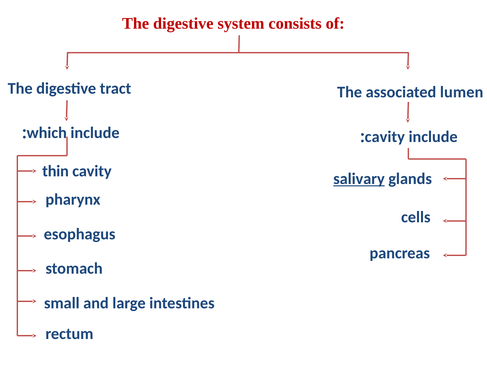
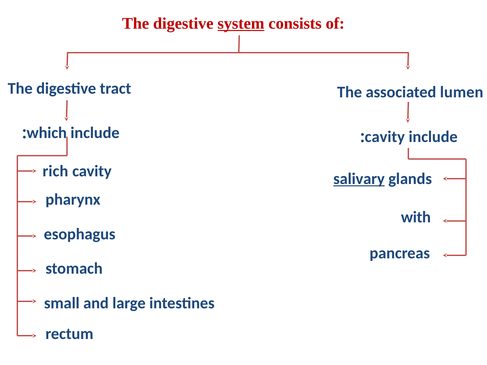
system underline: none -> present
thin: thin -> rich
cells: cells -> with
